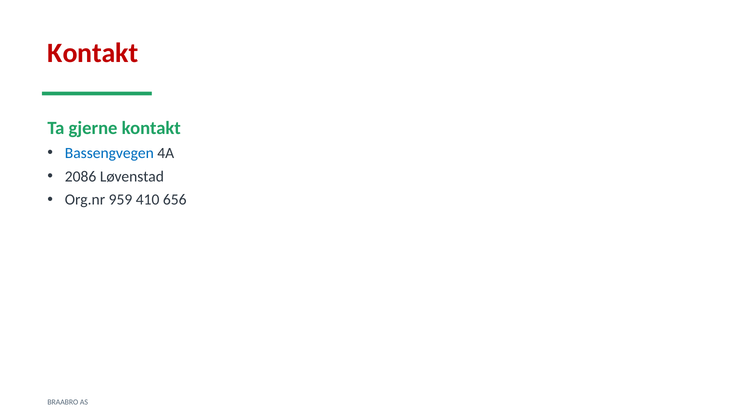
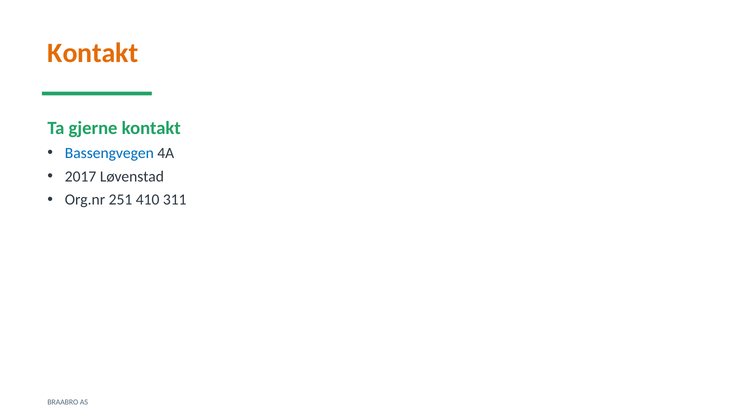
Kontakt at (93, 53) colour: red -> orange
2086: 2086 -> 2017
959: 959 -> 251
656: 656 -> 311
